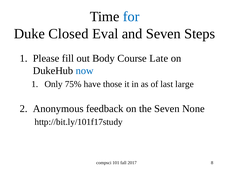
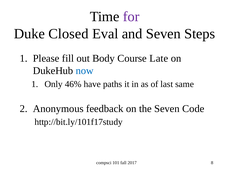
for colour: blue -> purple
75%: 75% -> 46%
those: those -> paths
large: large -> same
None: None -> Code
